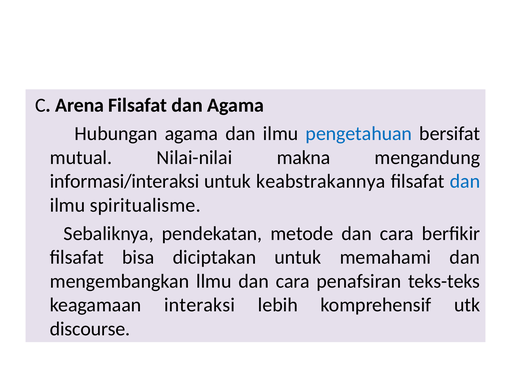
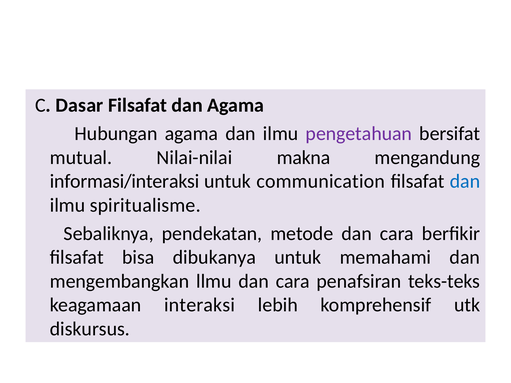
Arena: Arena -> Dasar
pengetahuan colour: blue -> purple
keabstrakannya: keabstrakannya -> communication
diciptakan: diciptakan -> dibukanya
discourse: discourse -> diskursus
